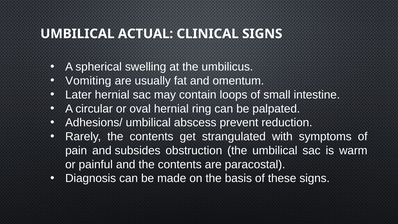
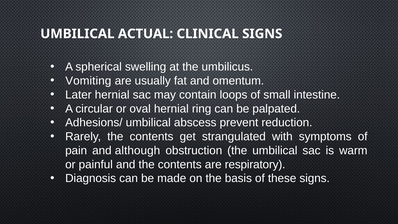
subsides: subsides -> although
paracostal: paracostal -> respiratory
